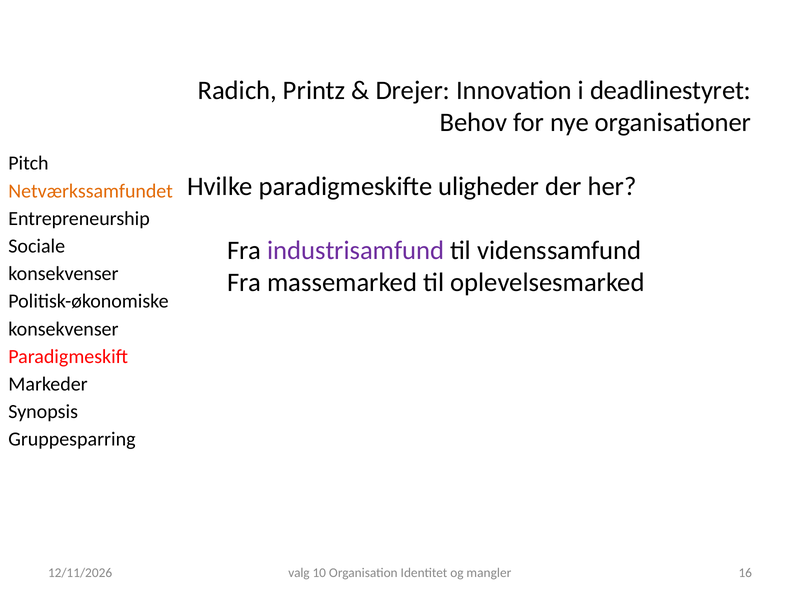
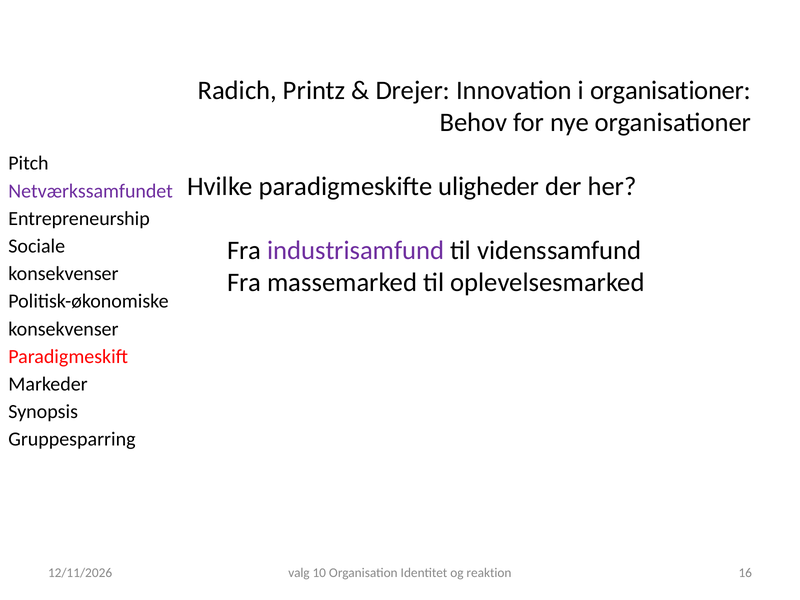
i deadlinestyret: deadlinestyret -> organisationer
Netværkssamfundet colour: orange -> purple
mangler: mangler -> reaktion
